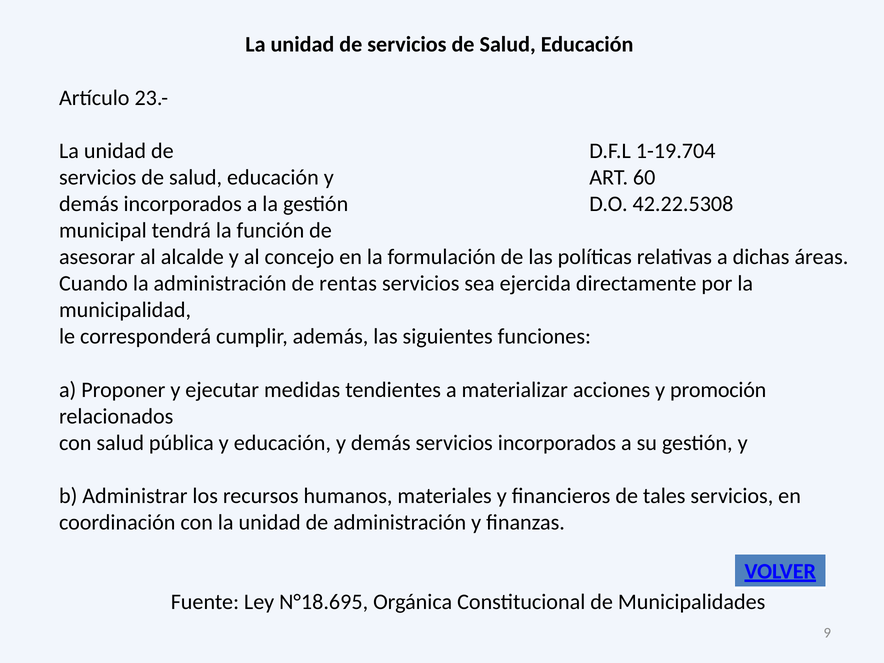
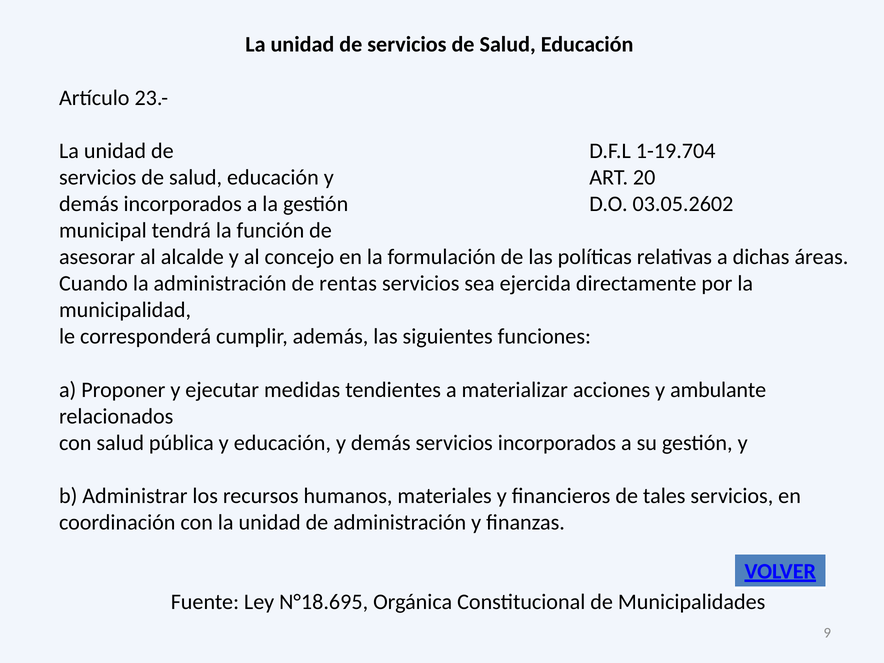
60: 60 -> 20
42.22.5308: 42.22.5308 -> 03.05.2602
promoción: promoción -> ambulante
